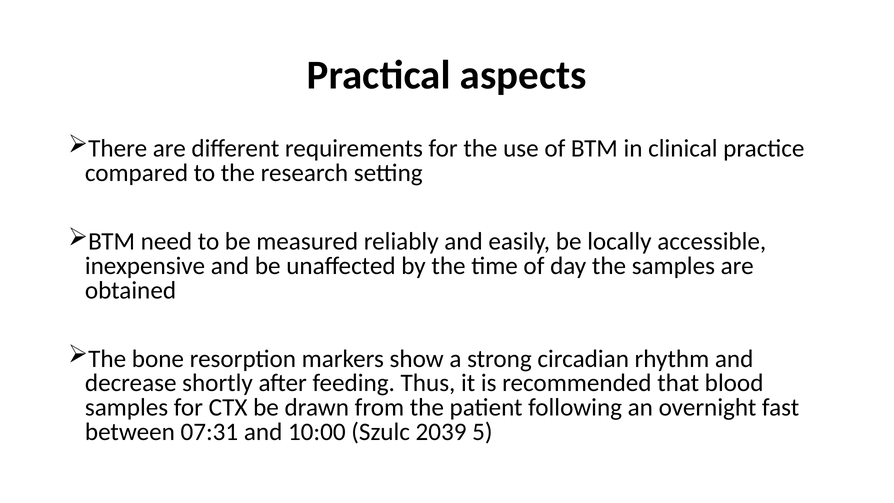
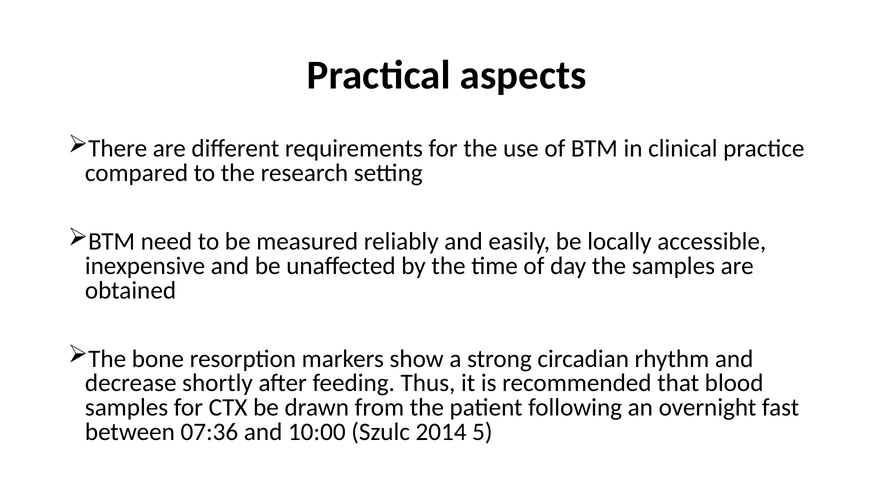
07:31: 07:31 -> 07:36
2039: 2039 -> 2014
